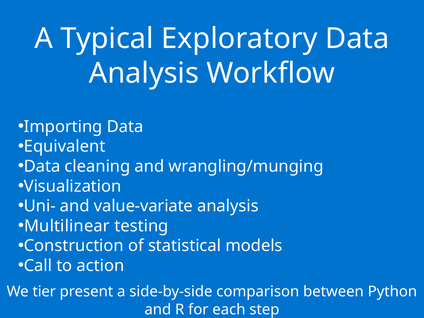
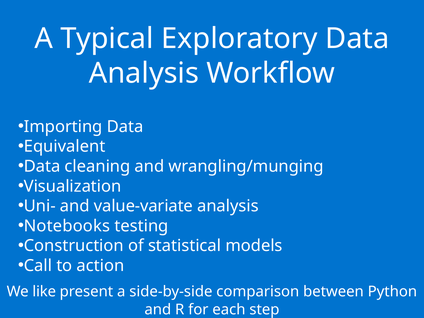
Multilinear: Multilinear -> Notebooks
tier: tier -> like
